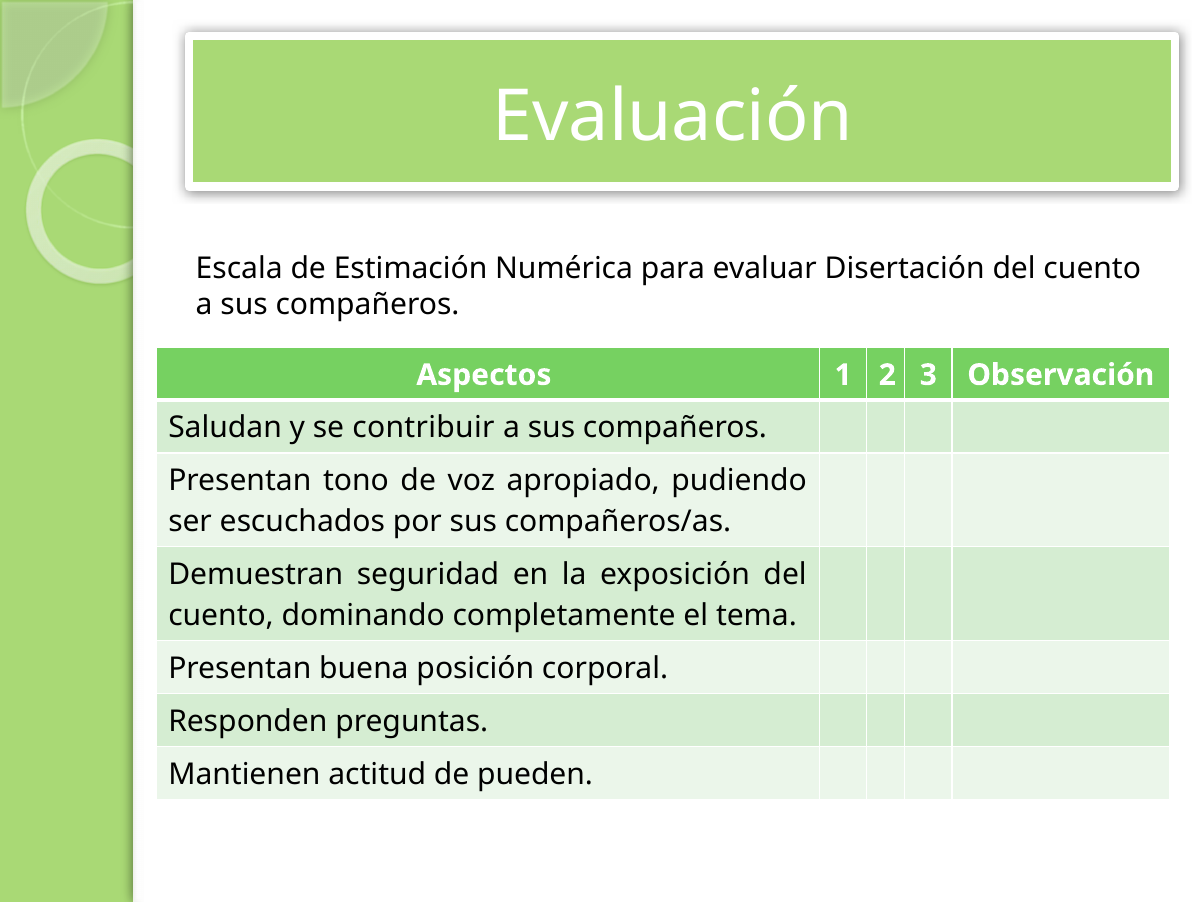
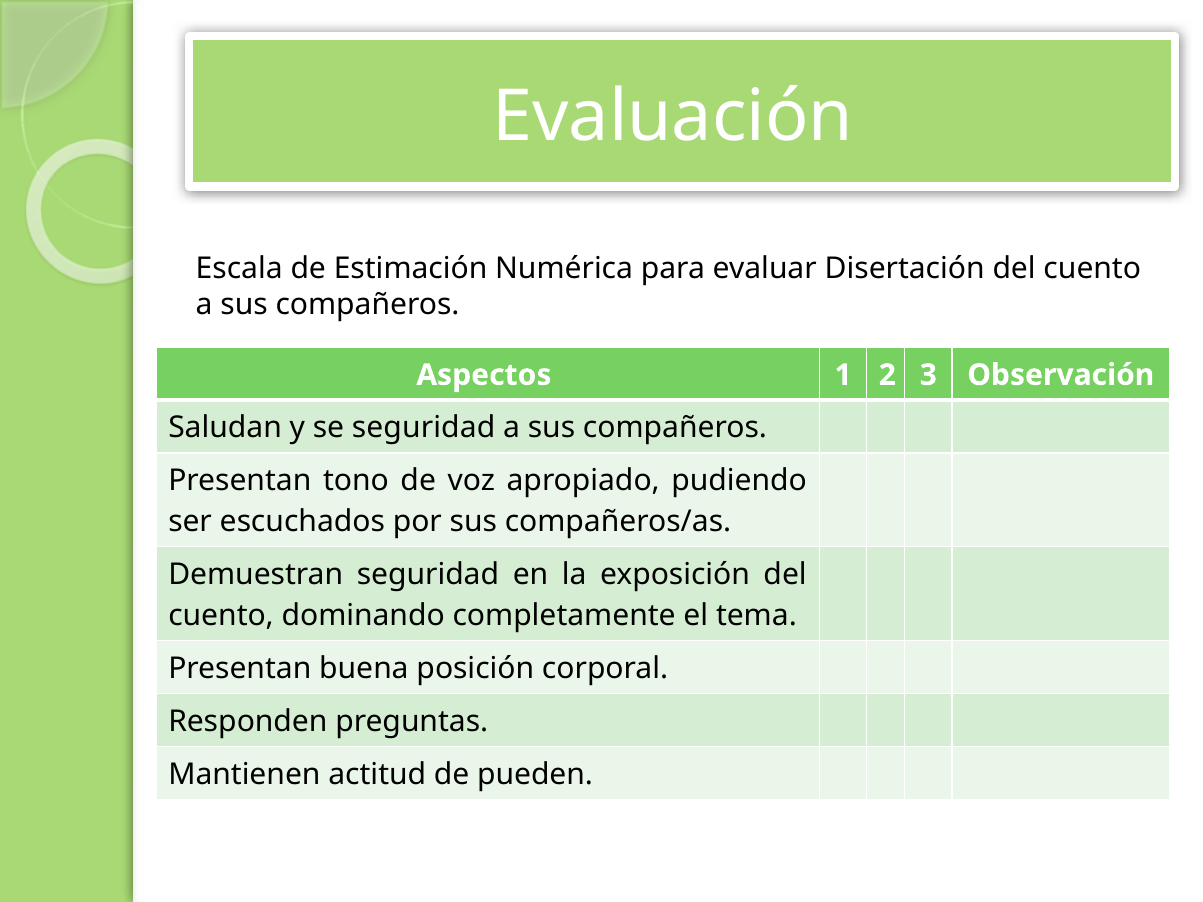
se contribuir: contribuir -> seguridad
